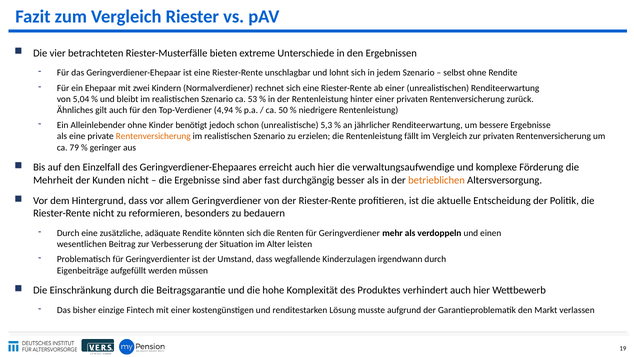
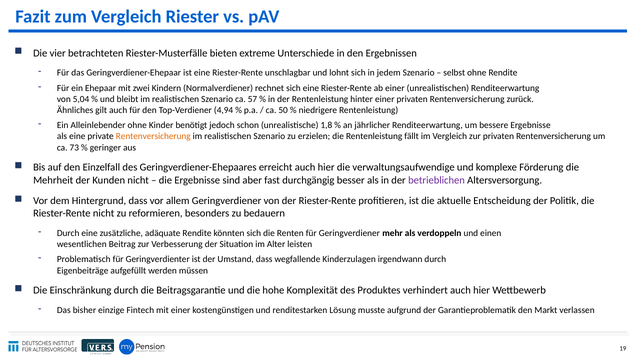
53: 53 -> 57
5,3: 5,3 -> 1,8
79: 79 -> 73
betrieblichen colour: orange -> purple
